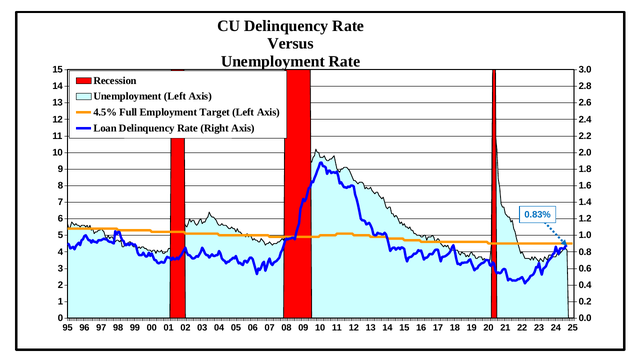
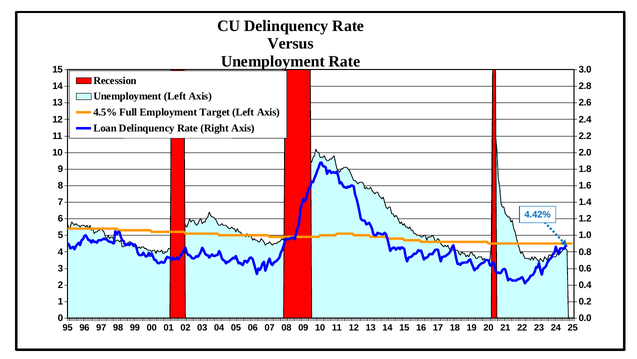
0.83%: 0.83% -> 4.42%
